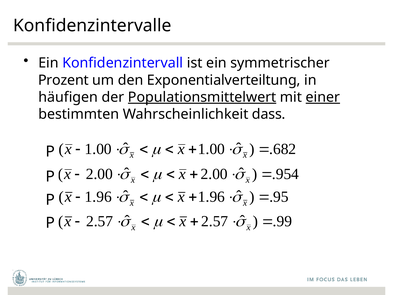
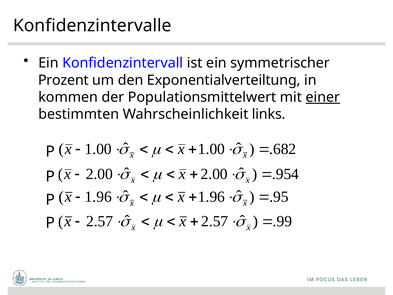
häufigen: häufigen -> kommen
Populationsmittelwert underline: present -> none
dass: dass -> links
